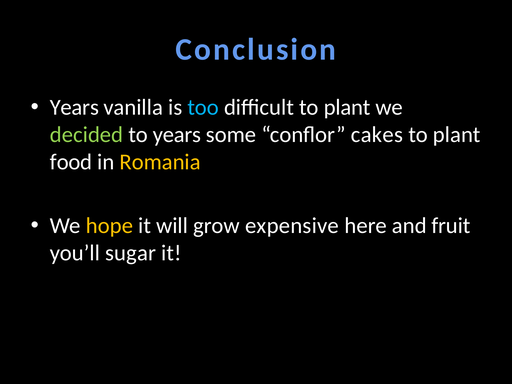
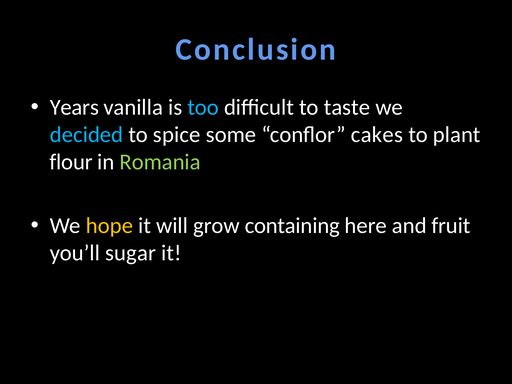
difficult to plant: plant -> taste
decided colour: light green -> light blue
to years: years -> spice
food: food -> flour
Romania colour: yellow -> light green
expensive: expensive -> containing
